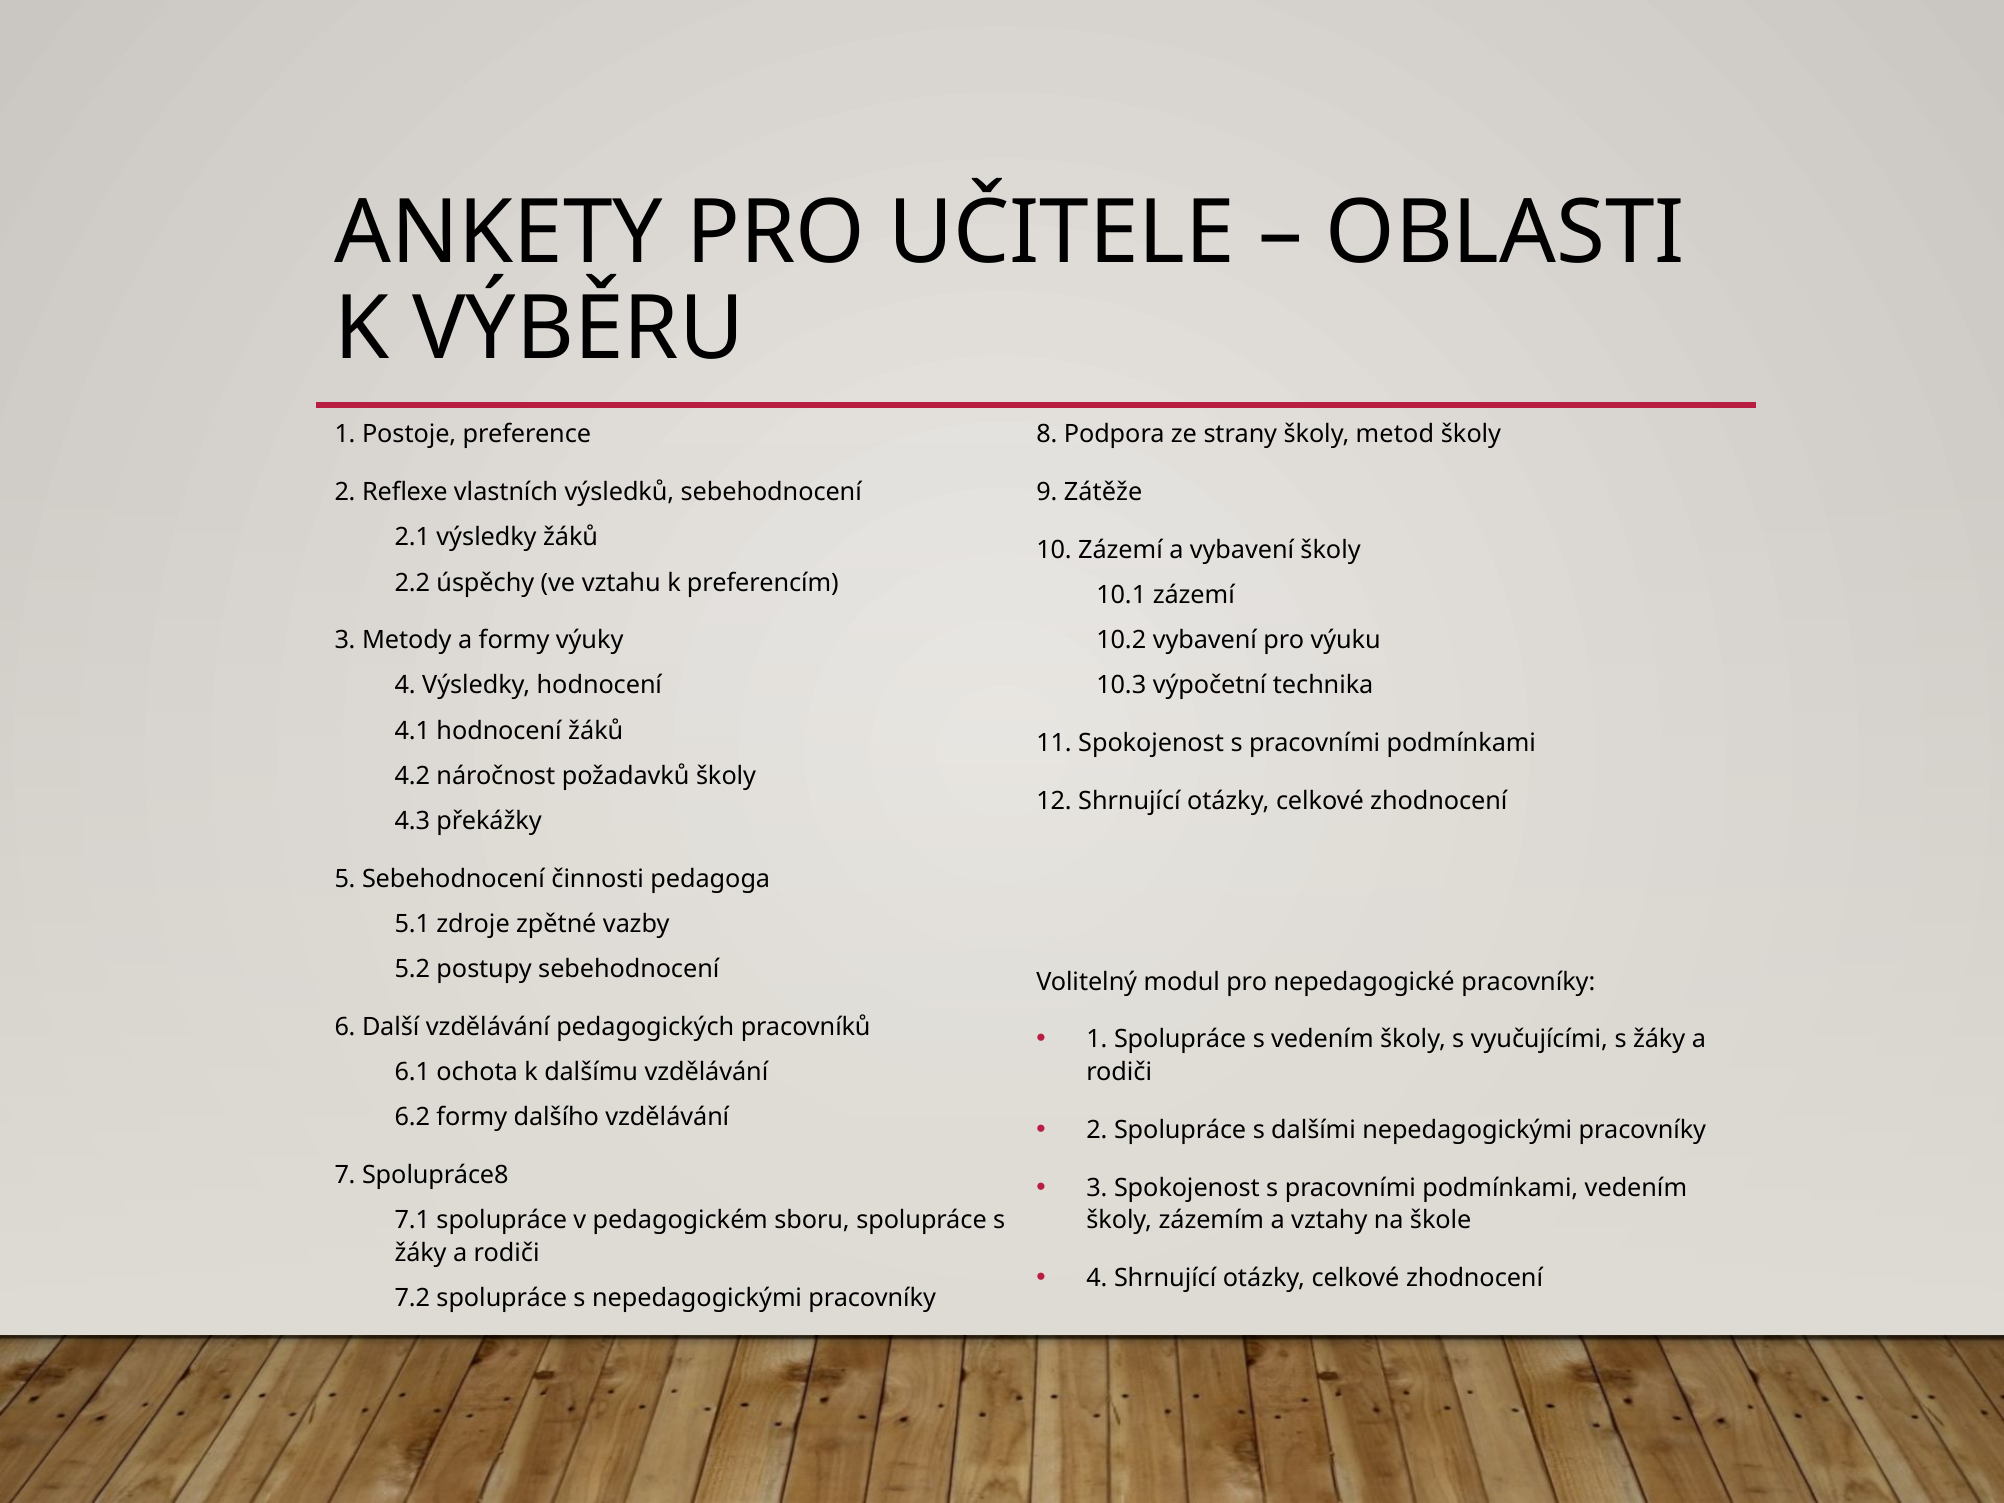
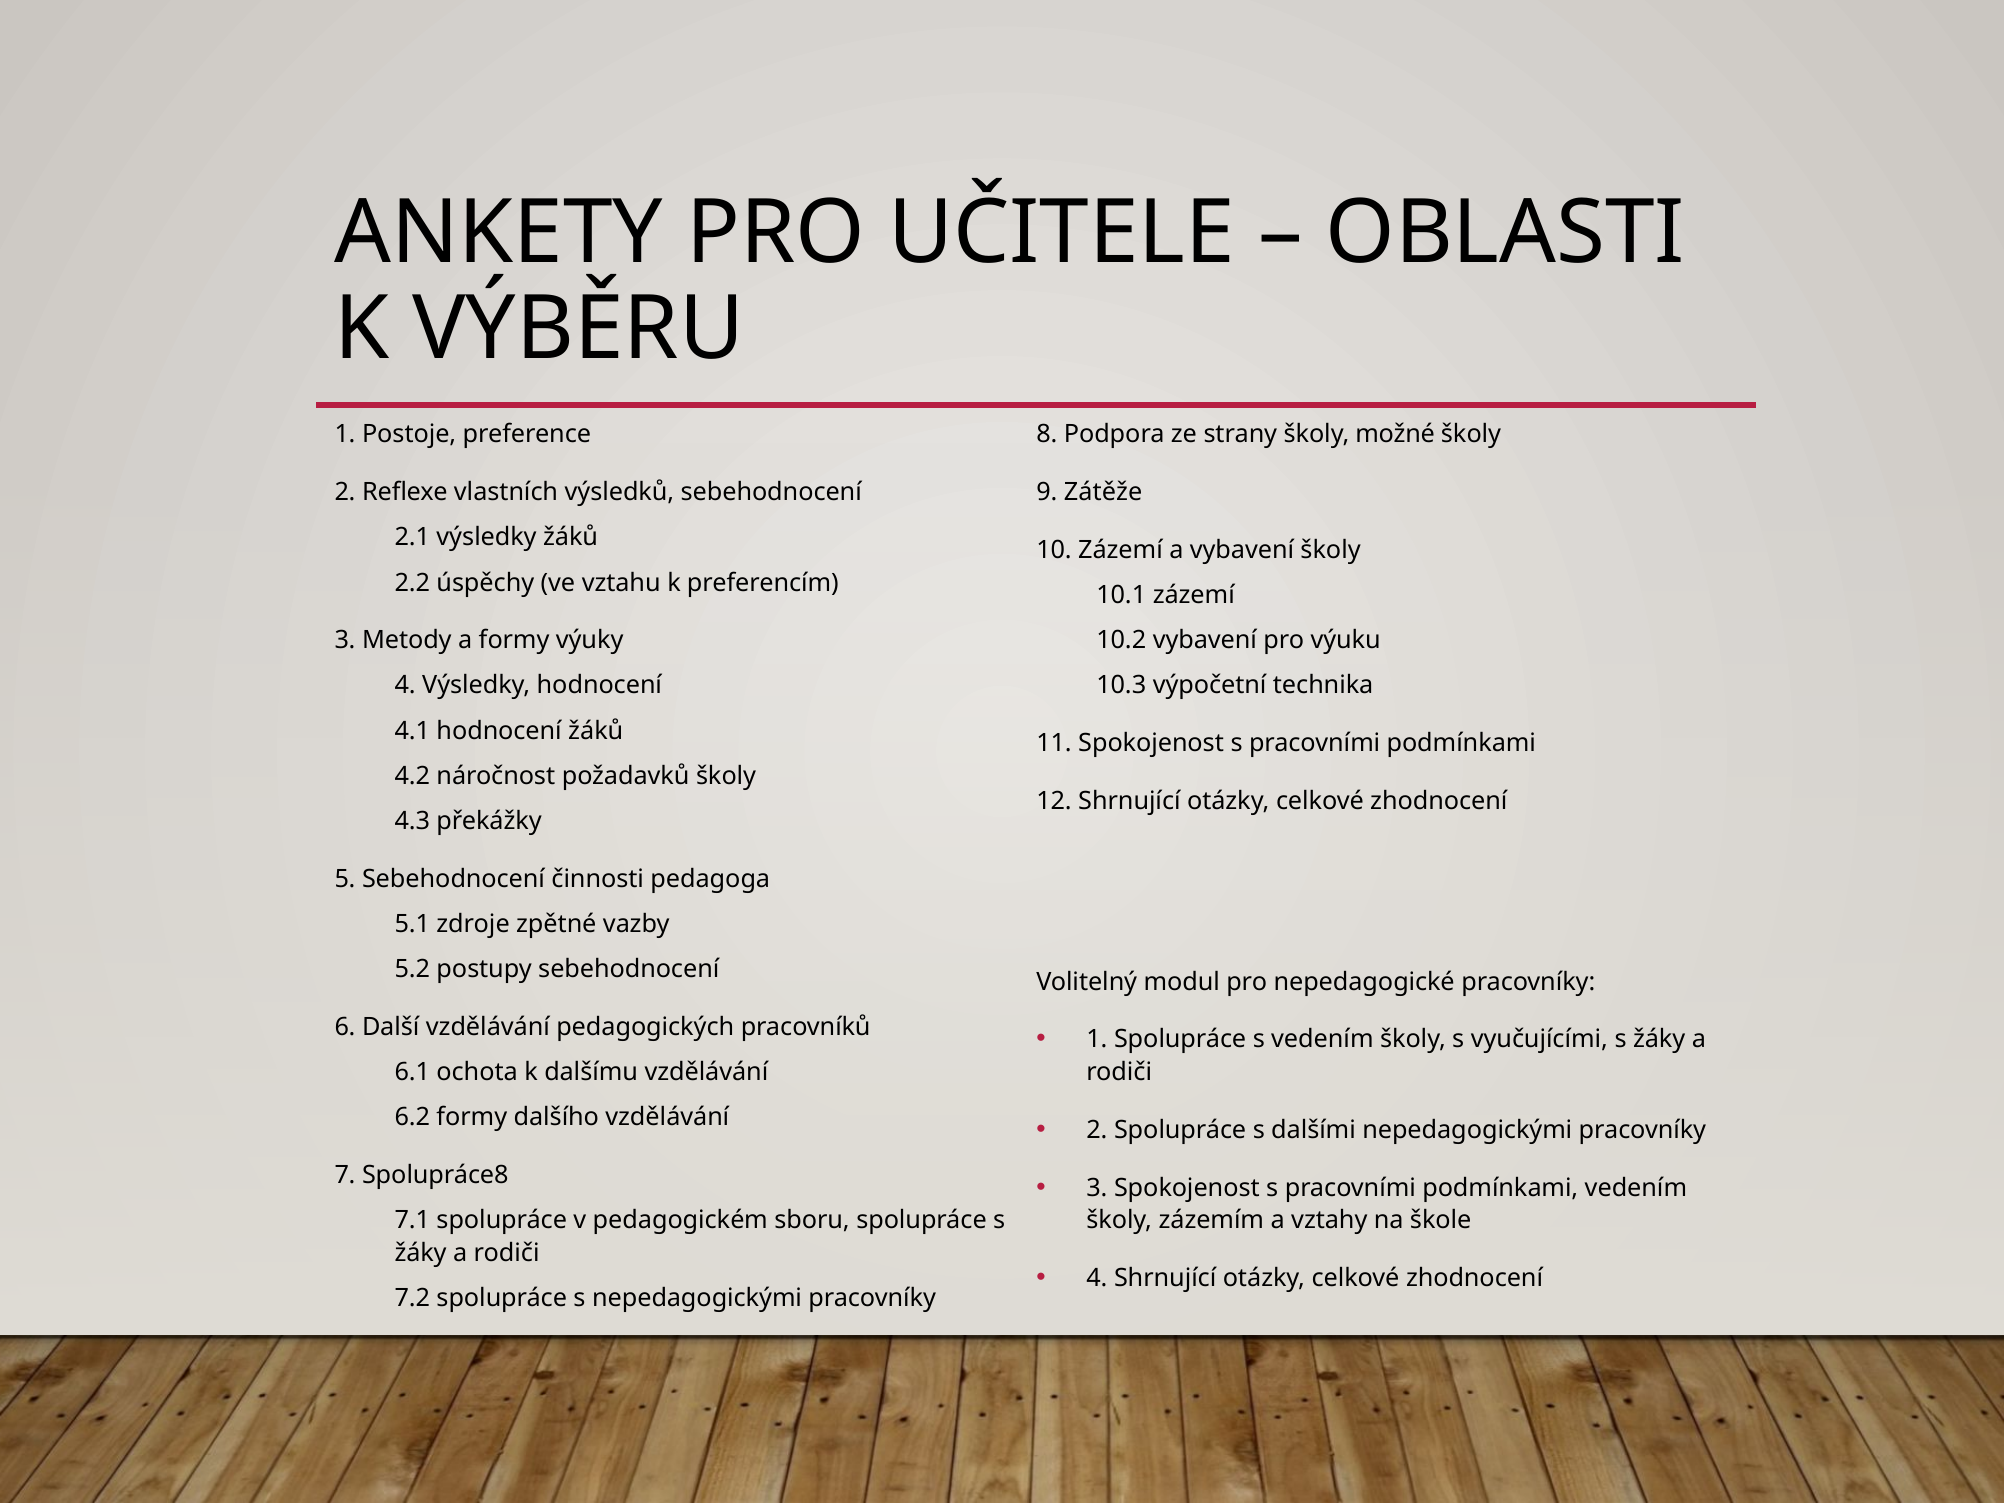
metod: metod -> možné
